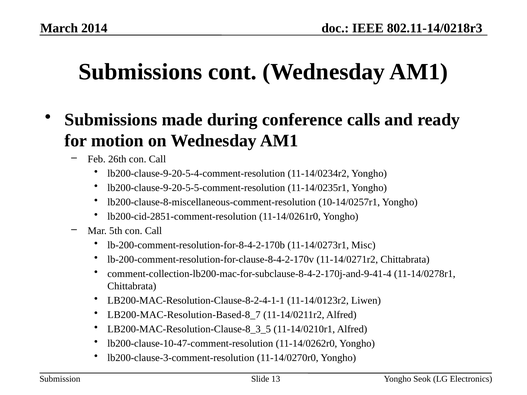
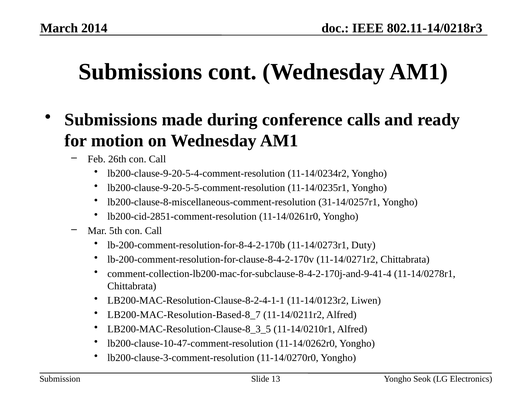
10-14/0257r1: 10-14/0257r1 -> 31-14/0257r1
Misc: Misc -> Duty
